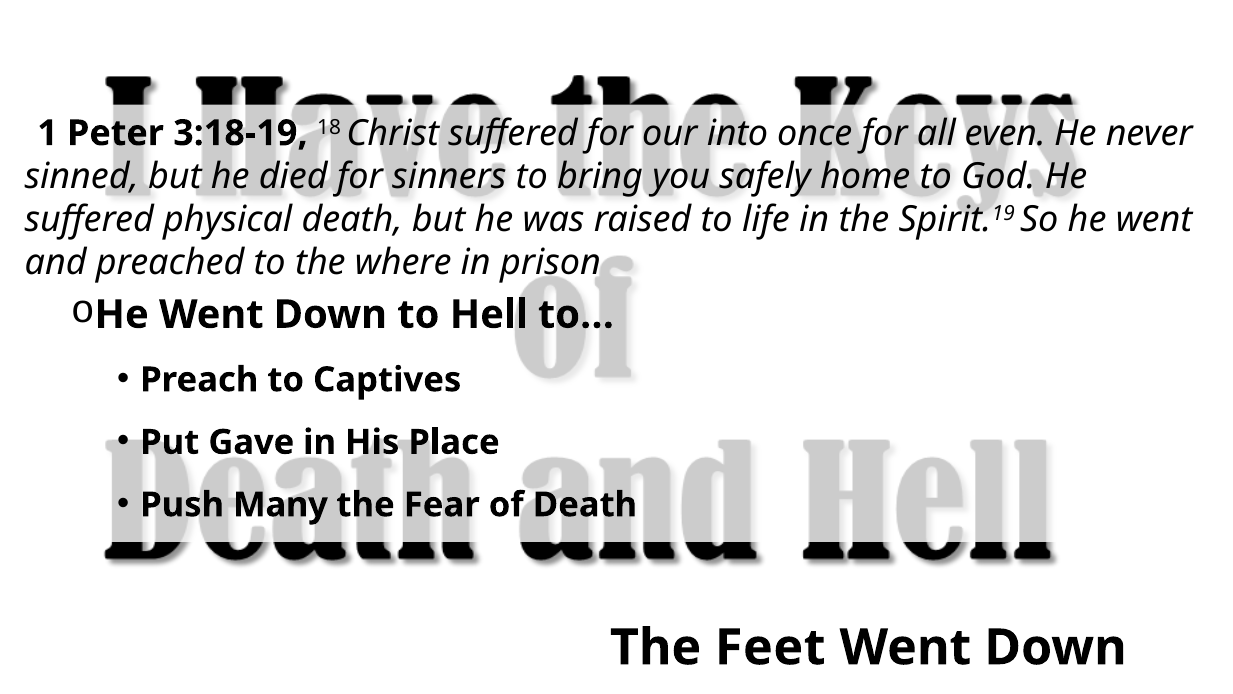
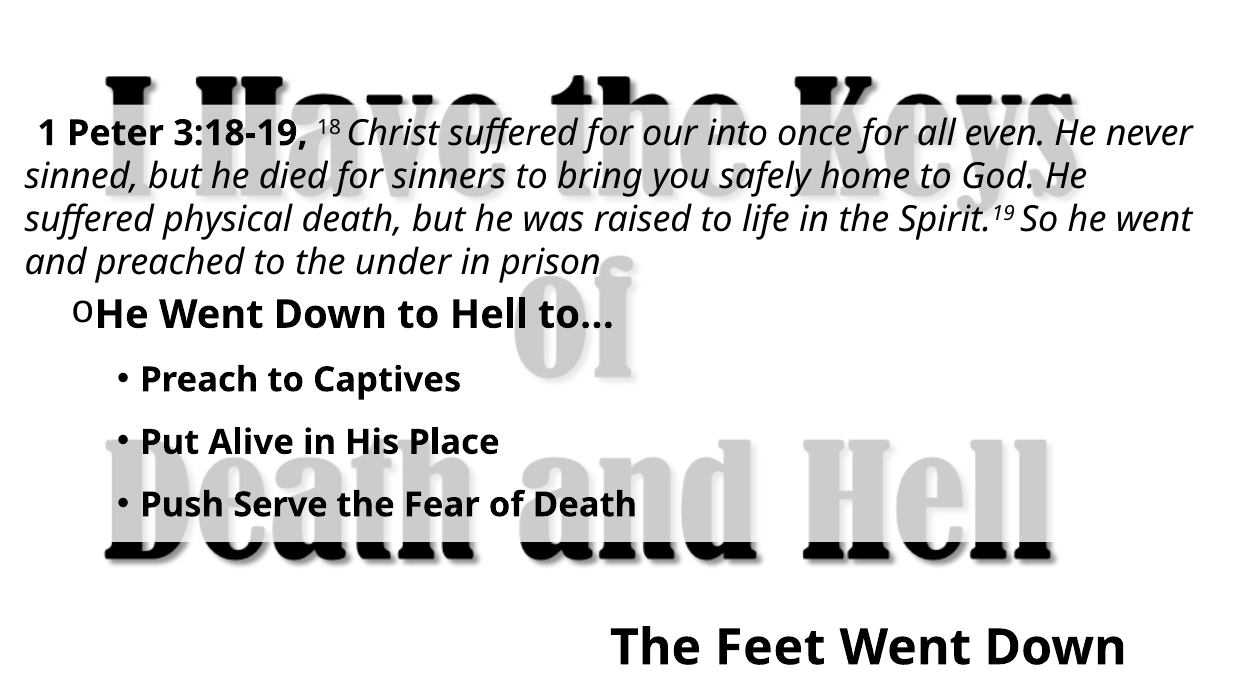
where: where -> under
Gave: Gave -> Alive
Many: Many -> Serve
